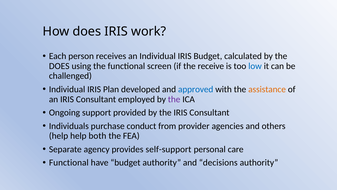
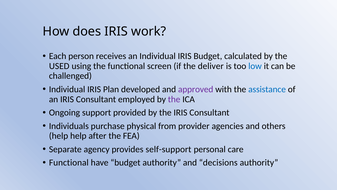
DOES at (59, 66): DOES -> USED
receive: receive -> deliver
approved colour: blue -> purple
assistance colour: orange -> blue
conduct: conduct -> physical
both: both -> after
